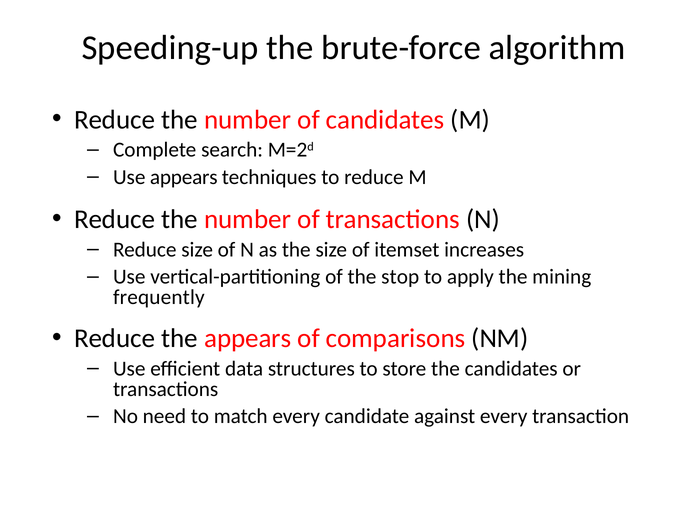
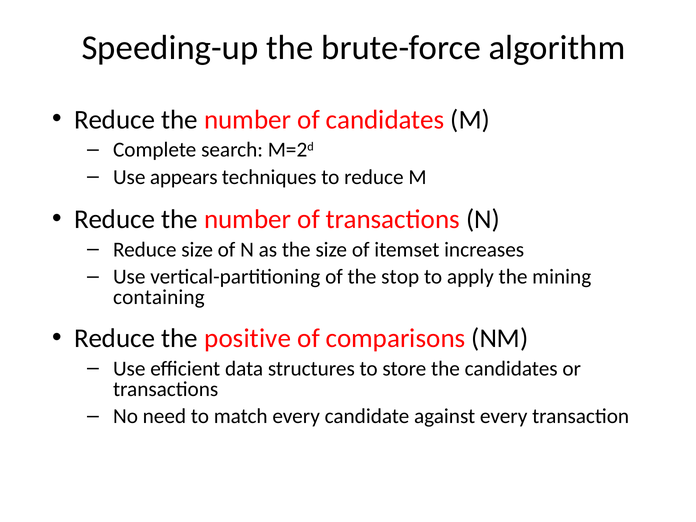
frequently: frequently -> containing
the appears: appears -> positive
